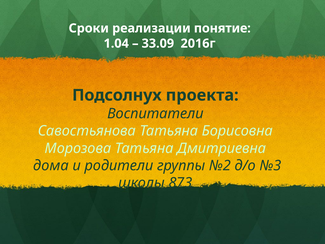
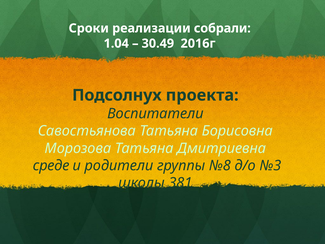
понятие: понятие -> собрали
33.09: 33.09 -> 30.49
дома: дома -> среде
№2: №2 -> №8
873: 873 -> 381
